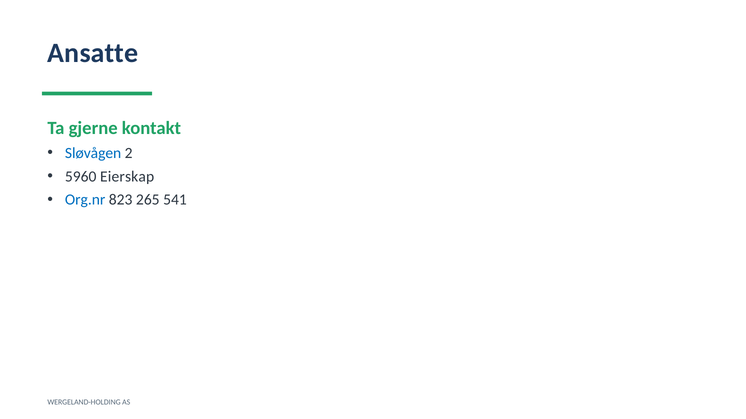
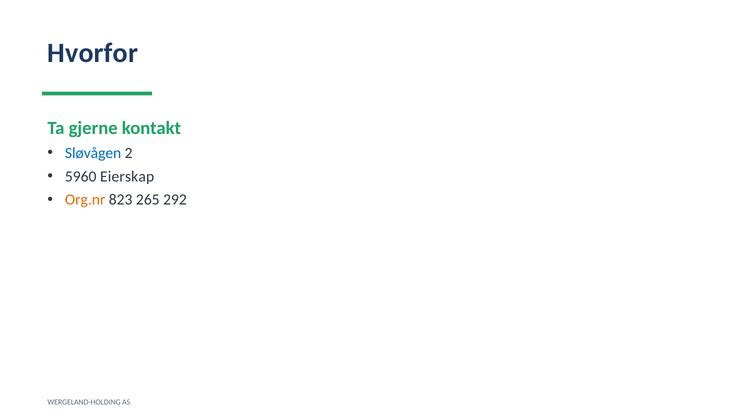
Ansatte: Ansatte -> Hvorfor
Org.nr colour: blue -> orange
541: 541 -> 292
